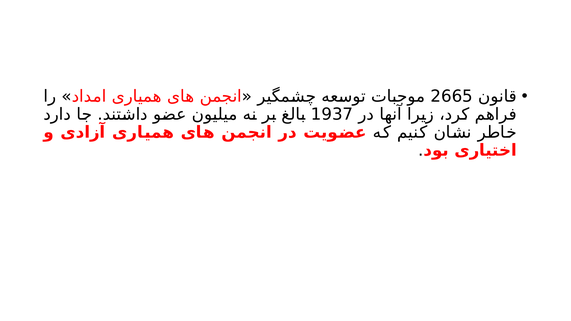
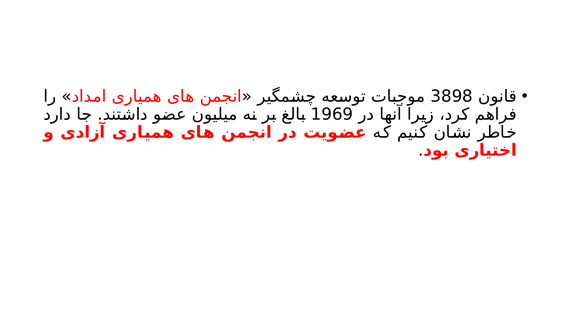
2665: 2665 -> 3898
1937: 1937 -> 1969
